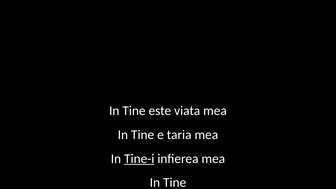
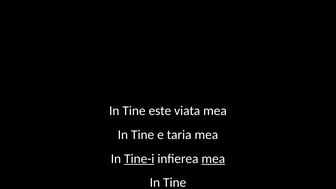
mea at (213, 159) underline: none -> present
